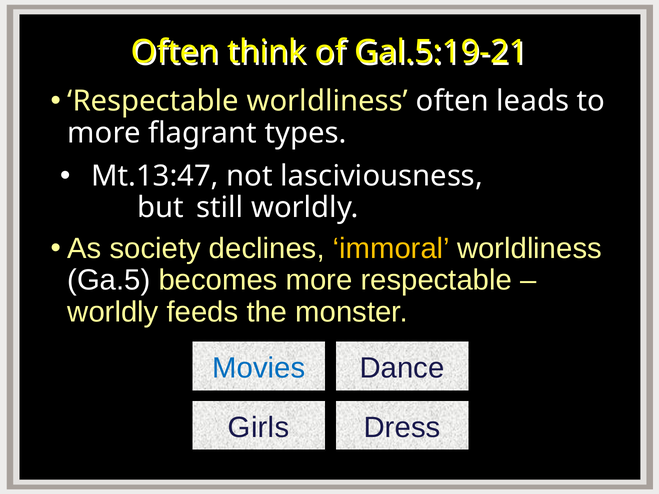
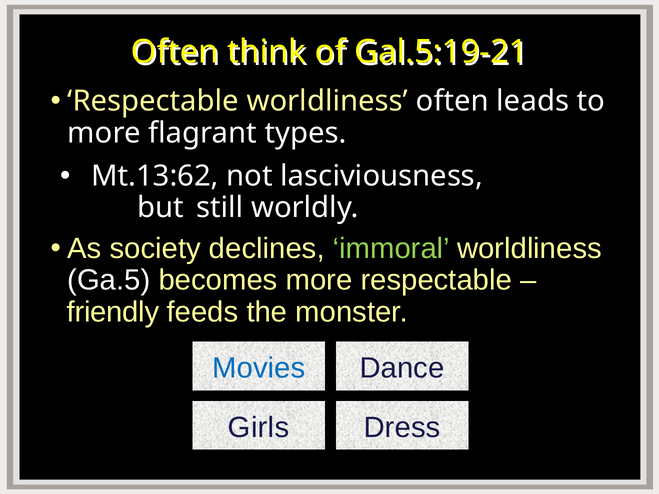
Mt.13:47: Mt.13:47 -> Mt.13:62
immoral colour: yellow -> light green
worldly at (113, 312): worldly -> friendly
